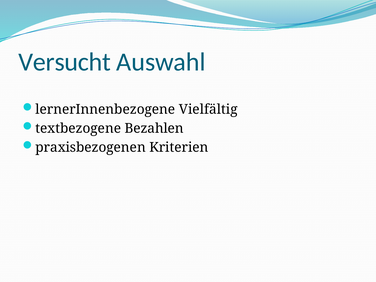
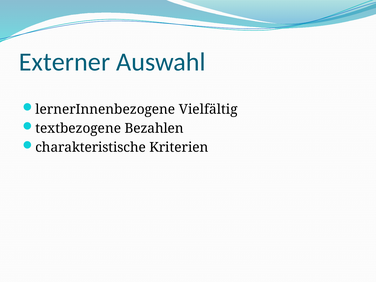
Versucht: Versucht -> Externer
praxisbezogenen: praxisbezogenen -> charakteristische
